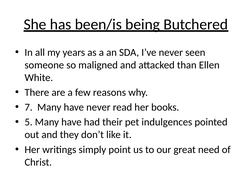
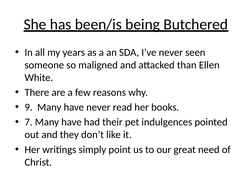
7: 7 -> 9
5: 5 -> 7
